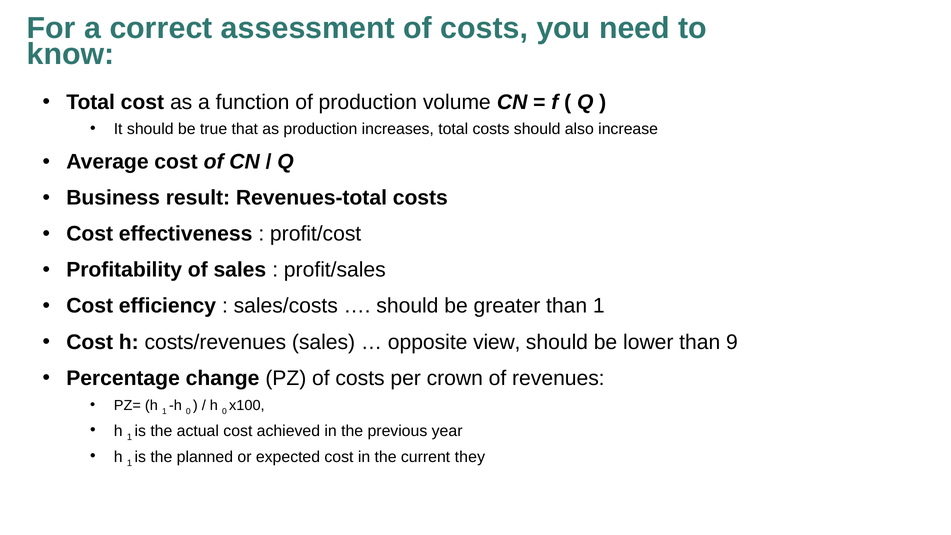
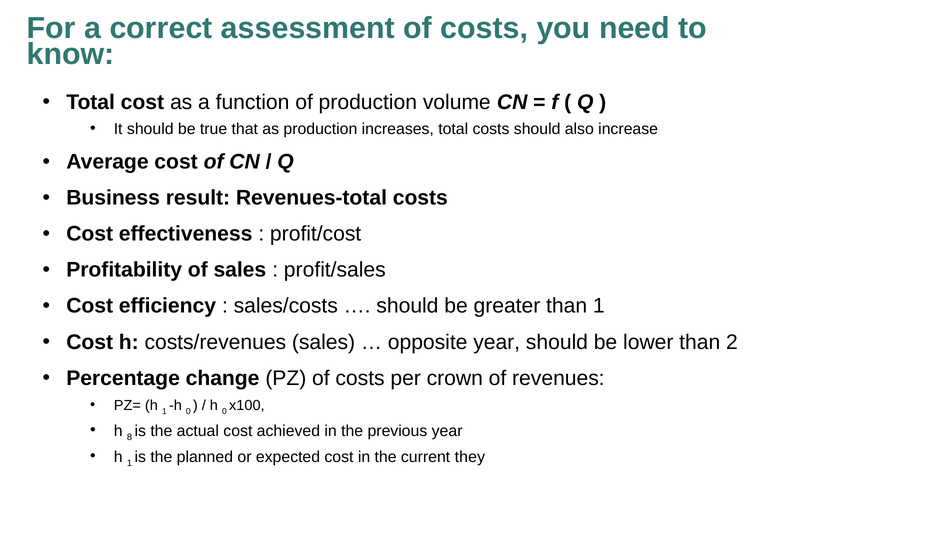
opposite view: view -> year
9: 9 -> 2
1 at (130, 437): 1 -> 8
